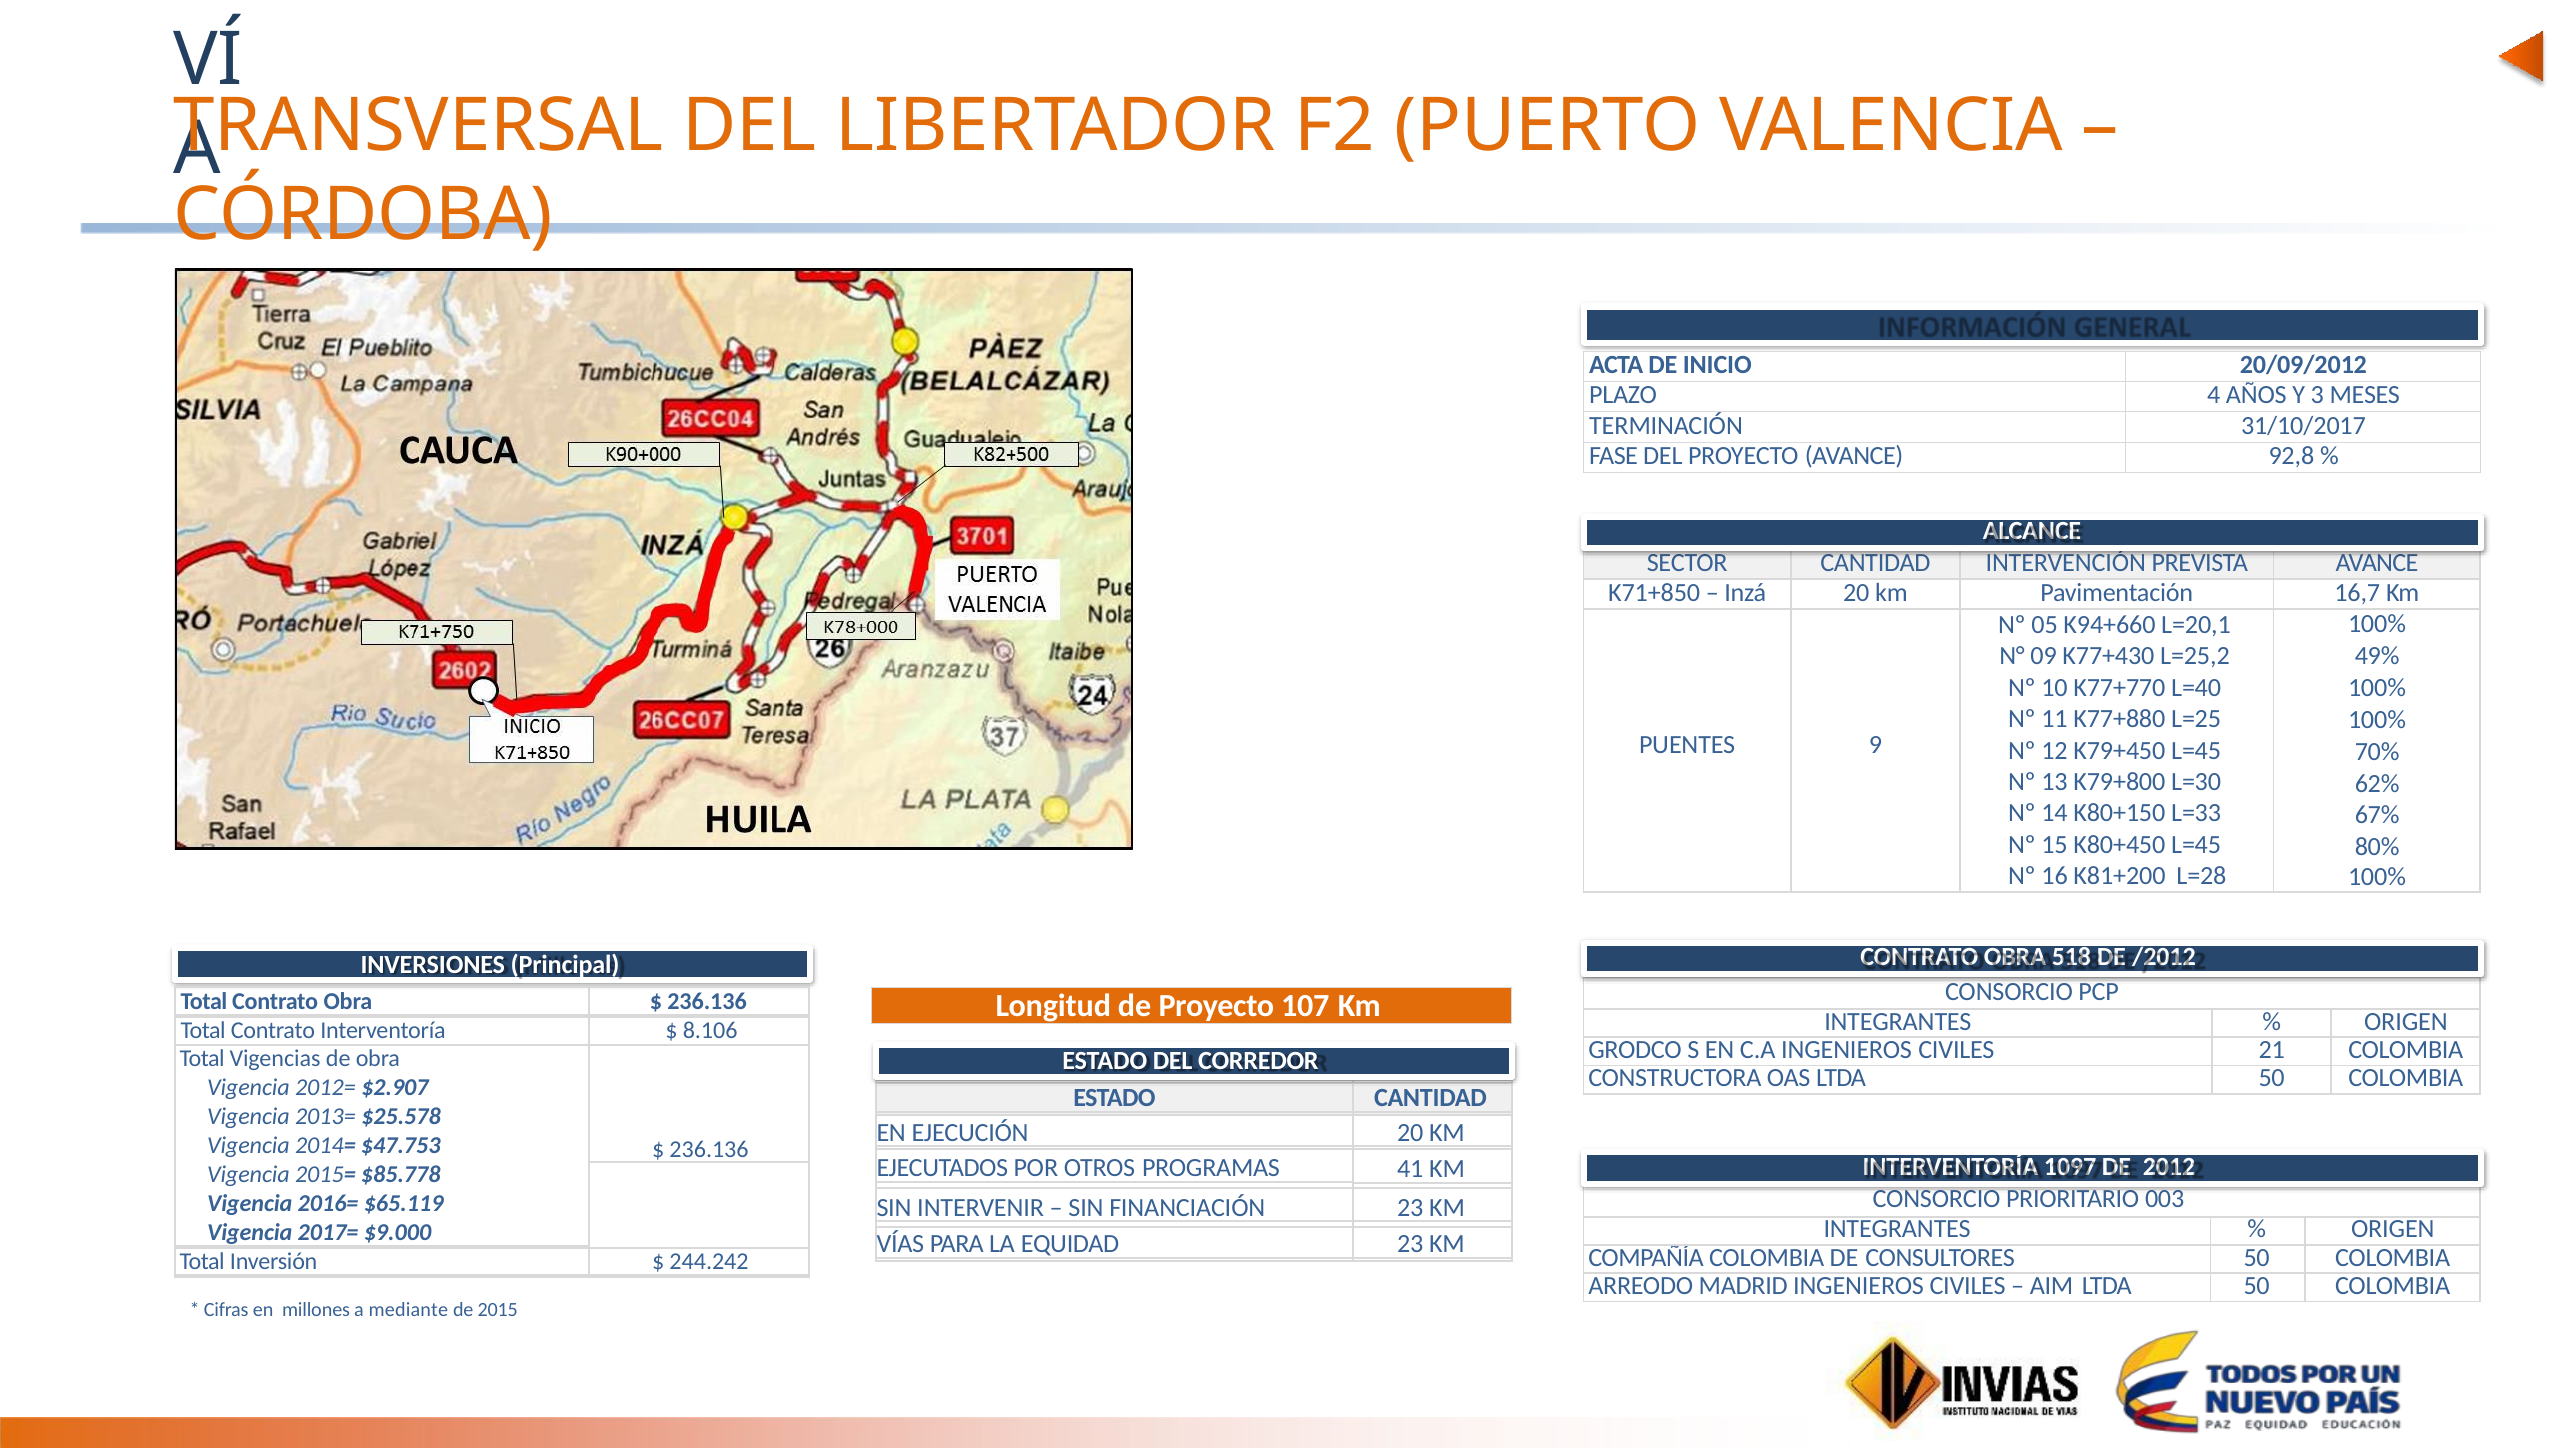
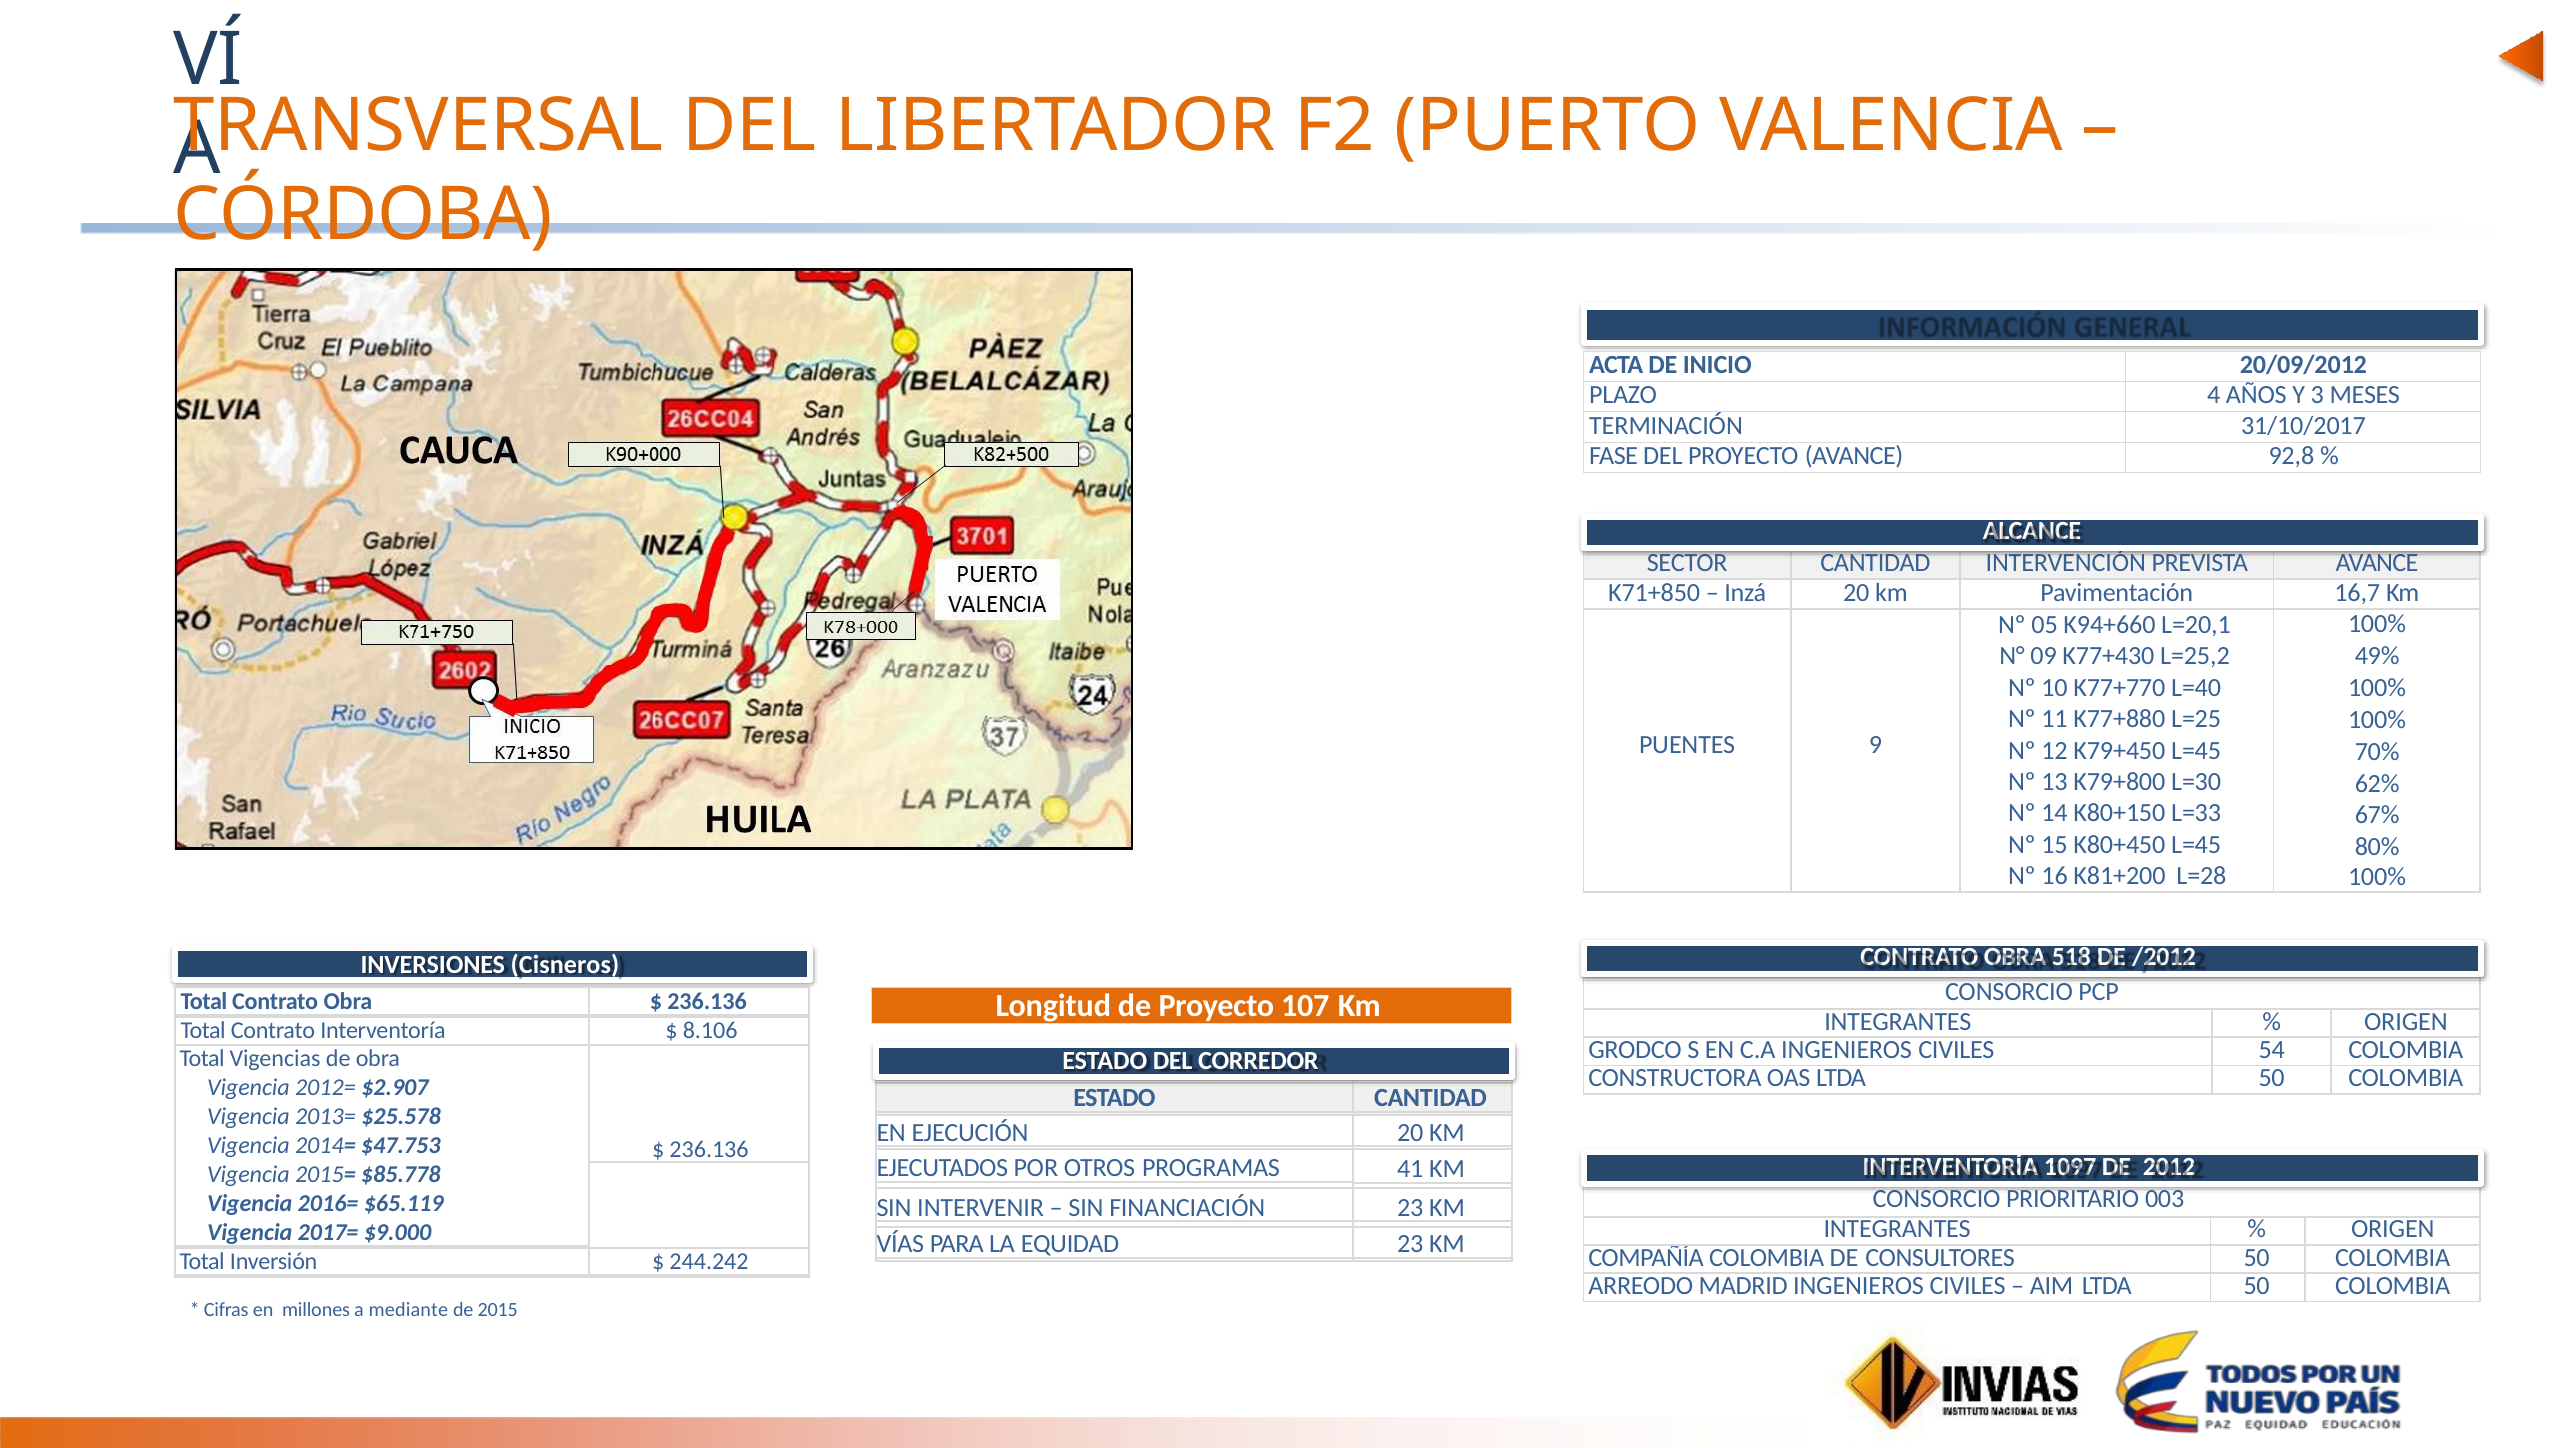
Principal: Principal -> Cisneros
21: 21 -> 54
